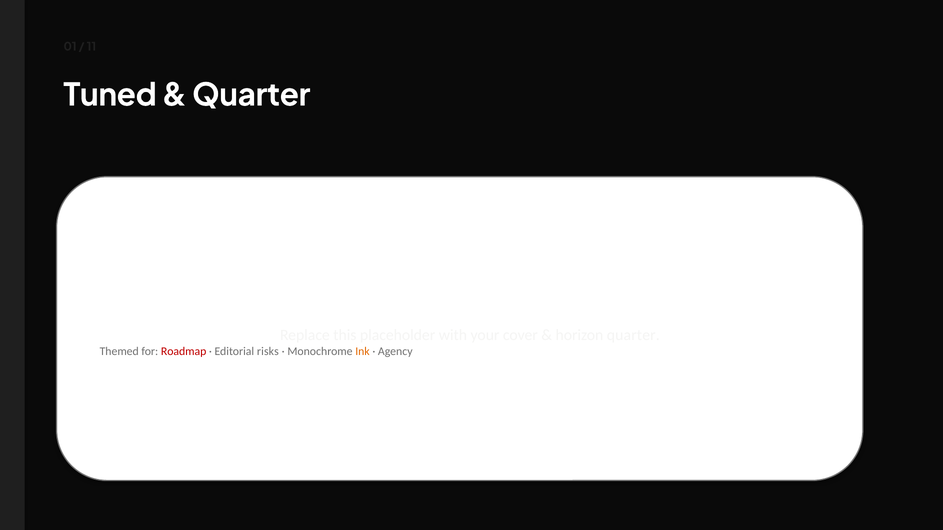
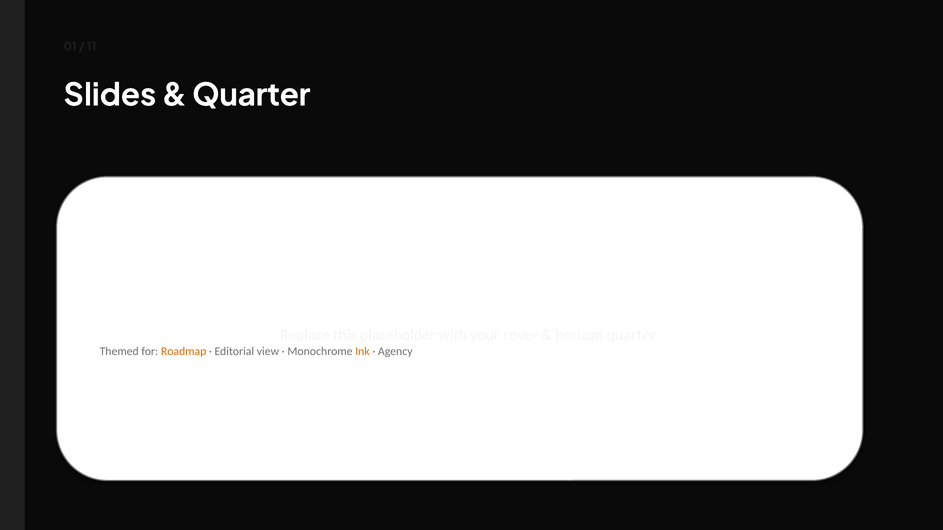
Tuned: Tuned -> Slides
Roadmap colour: red -> orange
risks: risks -> view
